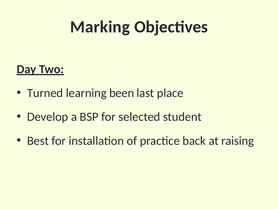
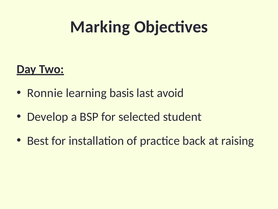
Turned: Turned -> Ronnie
been: been -> basis
place: place -> avoid
